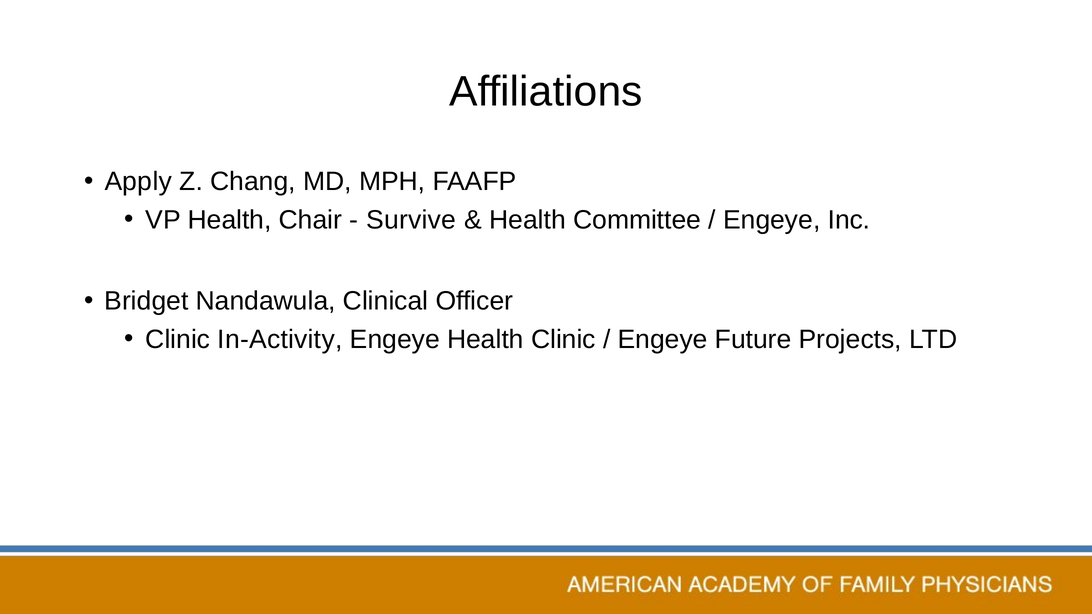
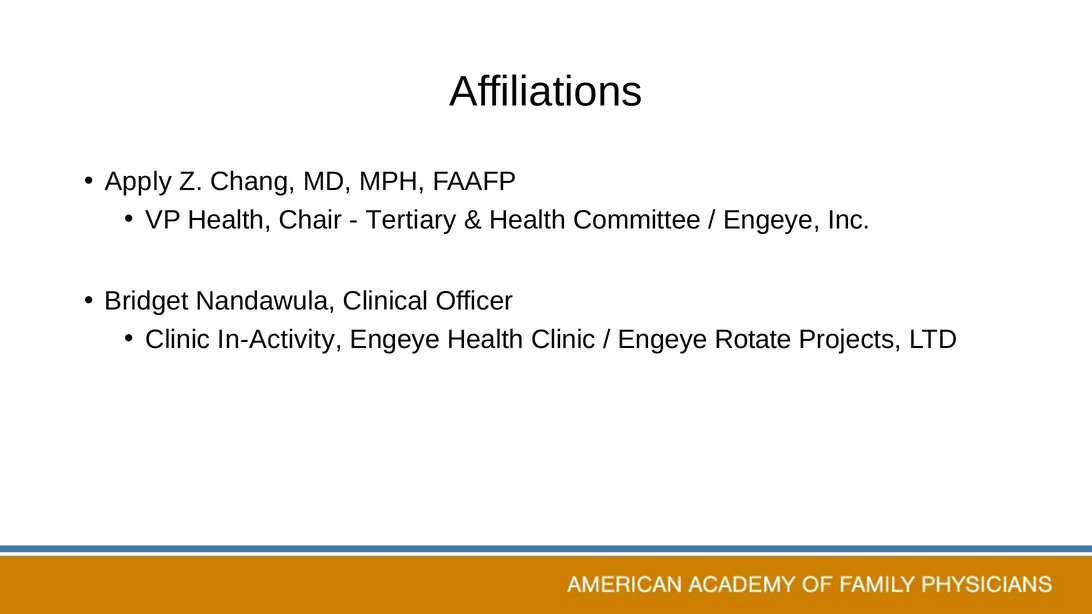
Survive: Survive -> Tertiary
Future: Future -> Rotate
